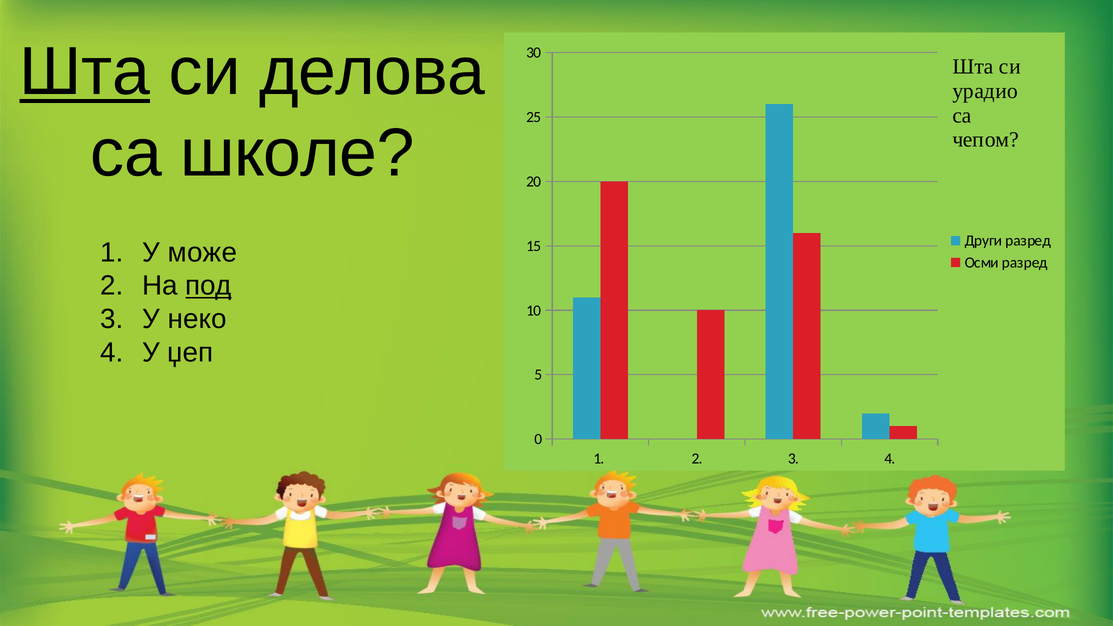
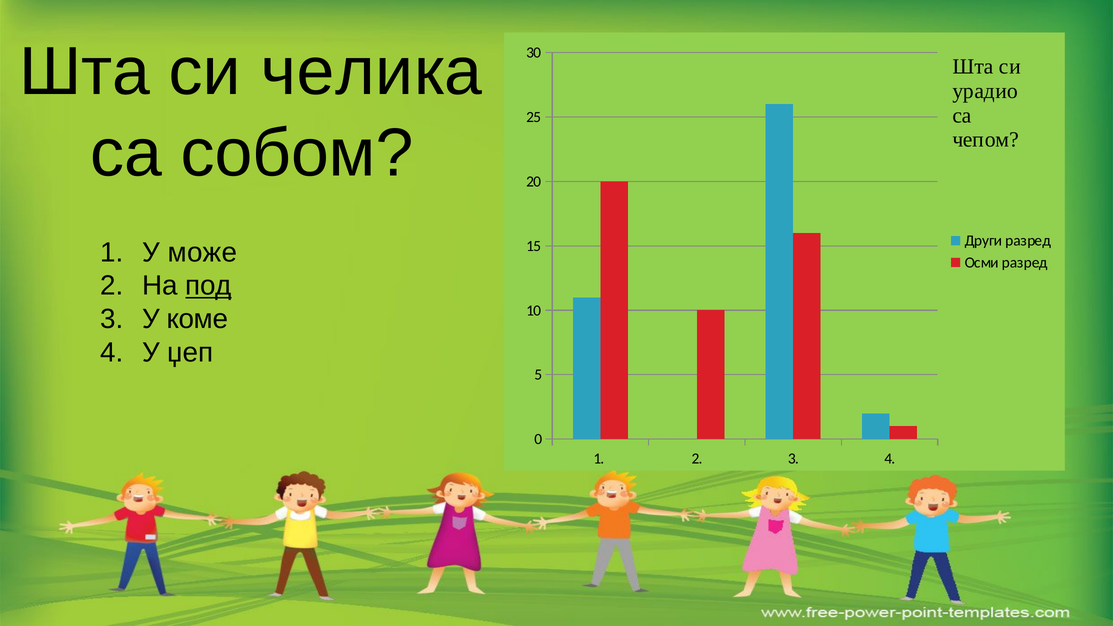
Шта at (85, 72) underline: present -> none
делова: делова -> челика
школе: школе -> собом
неко: неко -> коме
